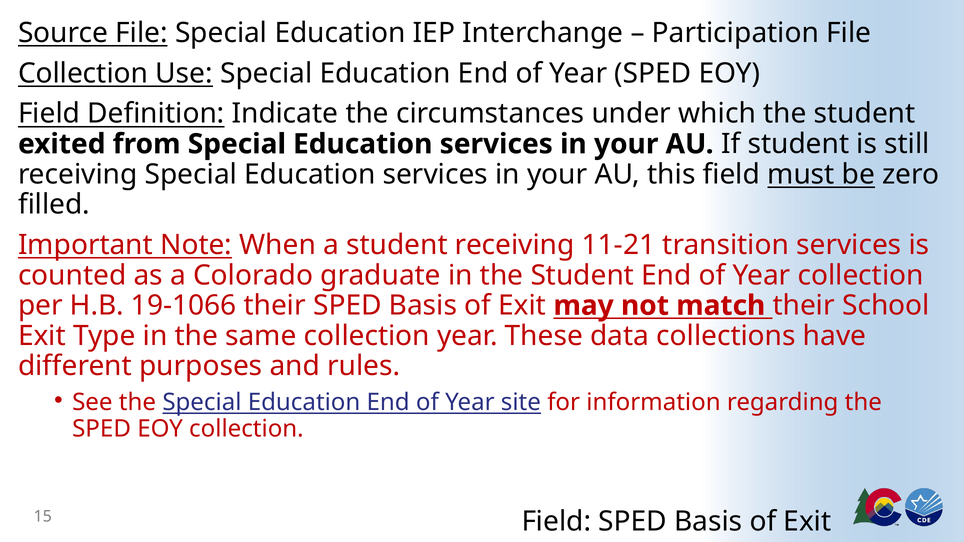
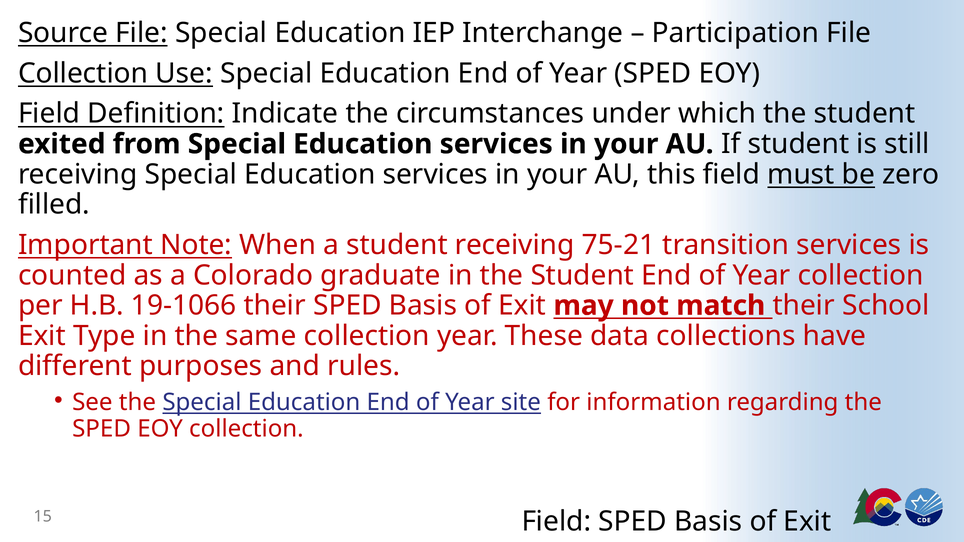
11-21: 11-21 -> 75-21
